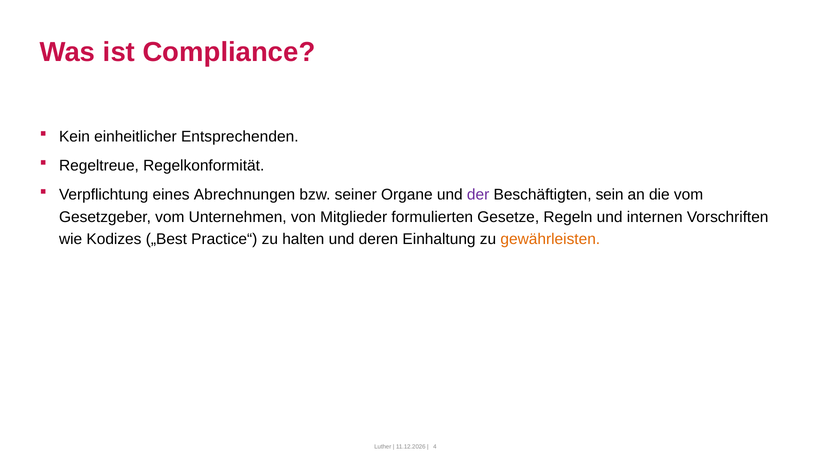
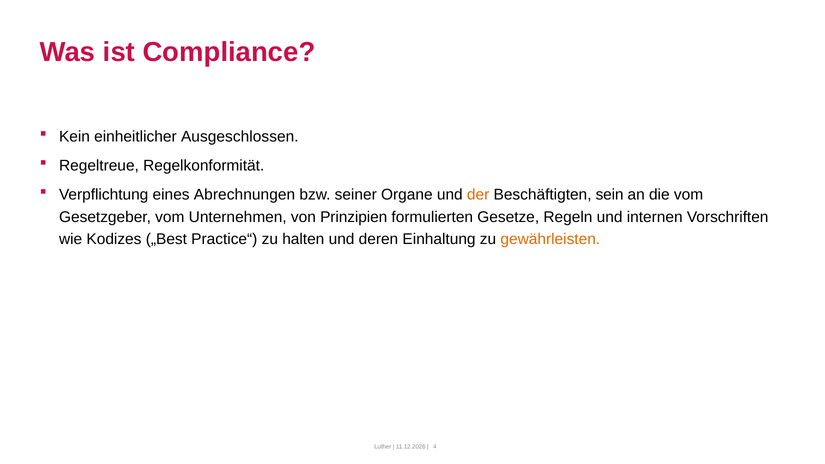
Entsprechenden: Entsprechenden -> Ausgeschlossen
der colour: purple -> orange
Mitglieder: Mitglieder -> Prinzipien
